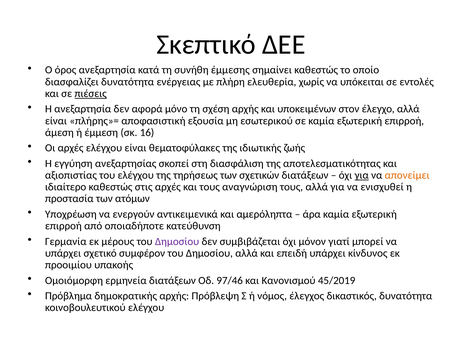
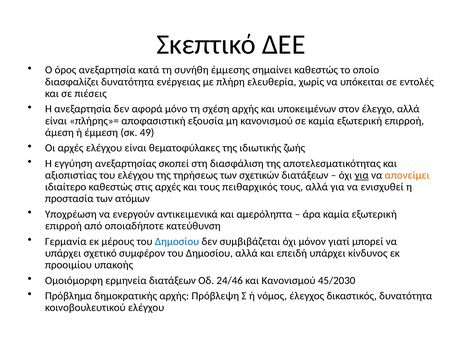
πιέσεις underline: present -> none
μη εσωτερικού: εσωτερικού -> κανονισμού
16: 16 -> 49
αναγνώριση: αναγνώριση -> πειθαρχικός
Δημοσίου at (177, 242) colour: purple -> blue
97/46: 97/46 -> 24/46
45/2019: 45/2019 -> 45/2030
